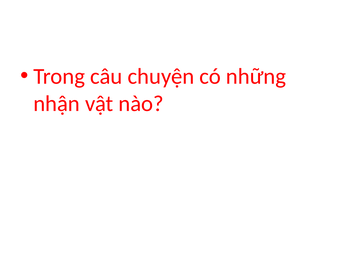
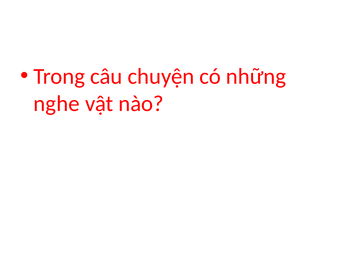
nhận: nhận -> nghe
